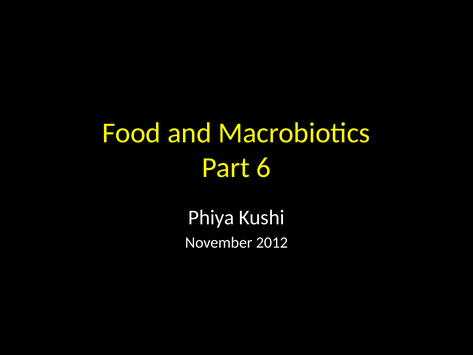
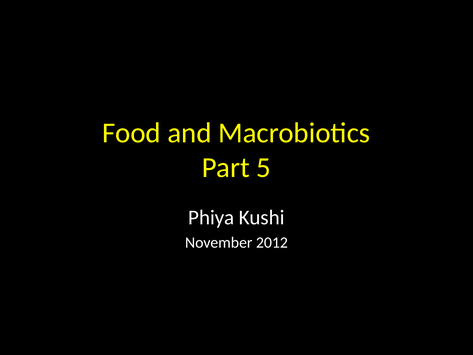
6: 6 -> 5
